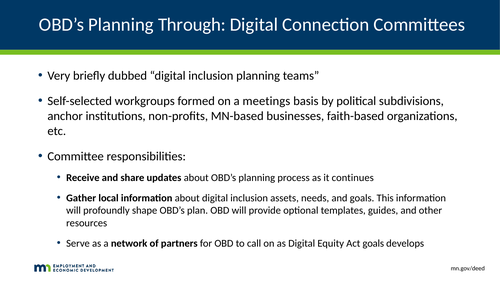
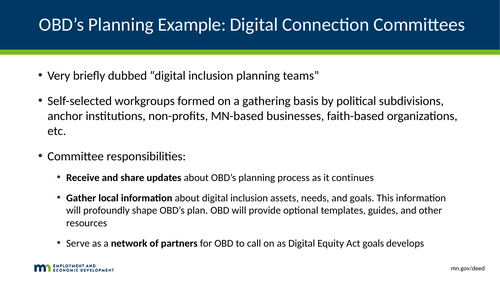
Through: Through -> Example
meetings: meetings -> gathering
